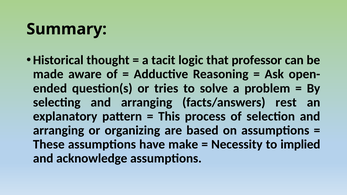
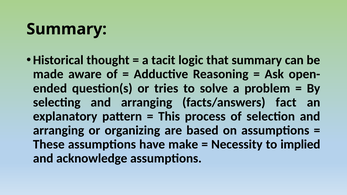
that professor: professor -> summary
rest: rest -> fact
